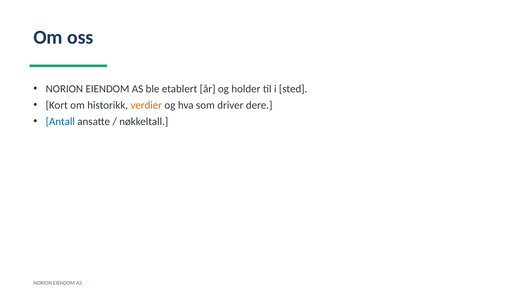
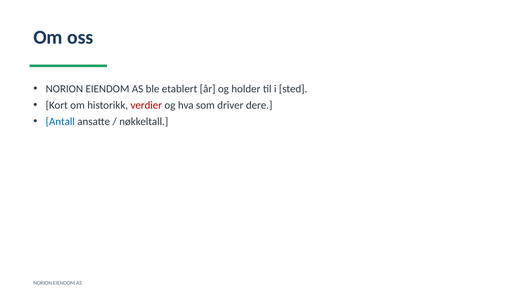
verdier colour: orange -> red
